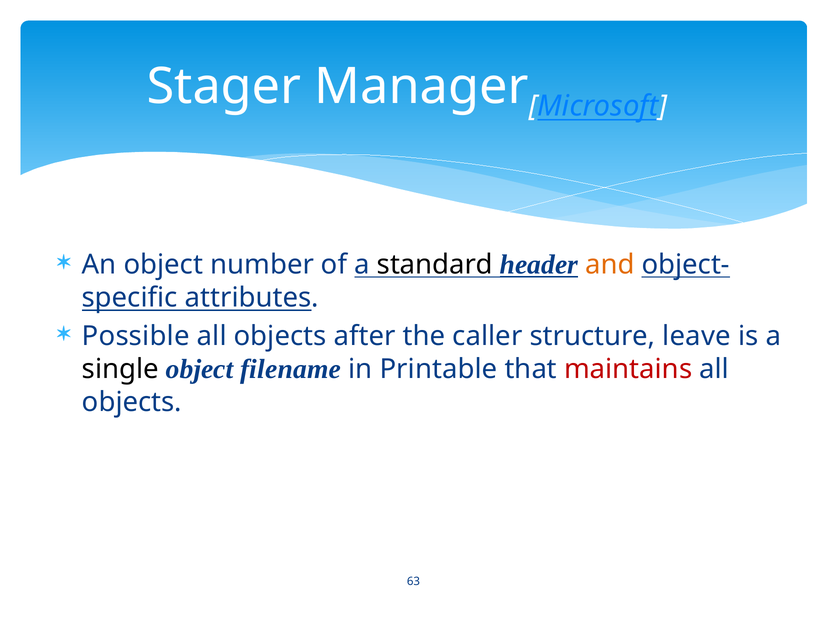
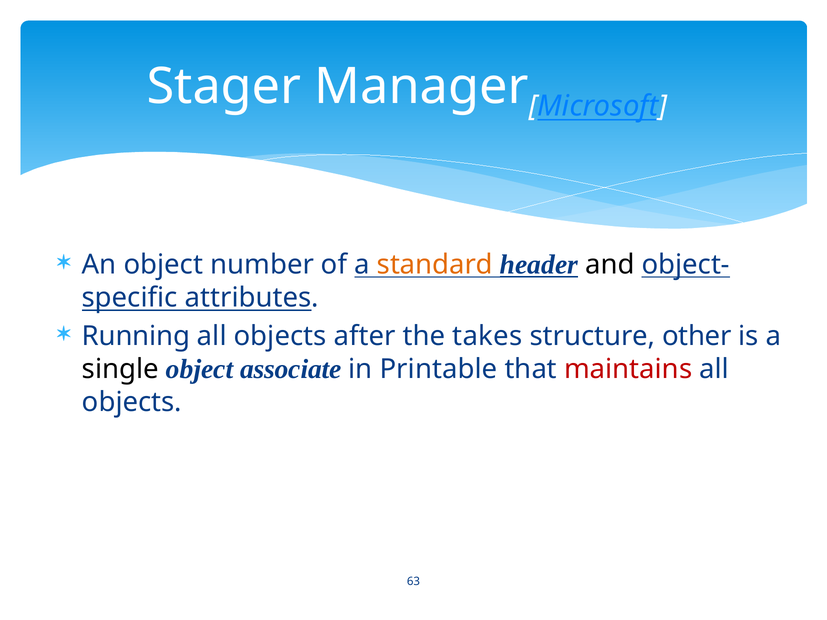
standard colour: black -> orange
and colour: orange -> black
Possible: Possible -> Running
caller: caller -> takes
leave: leave -> other
filename: filename -> associate
